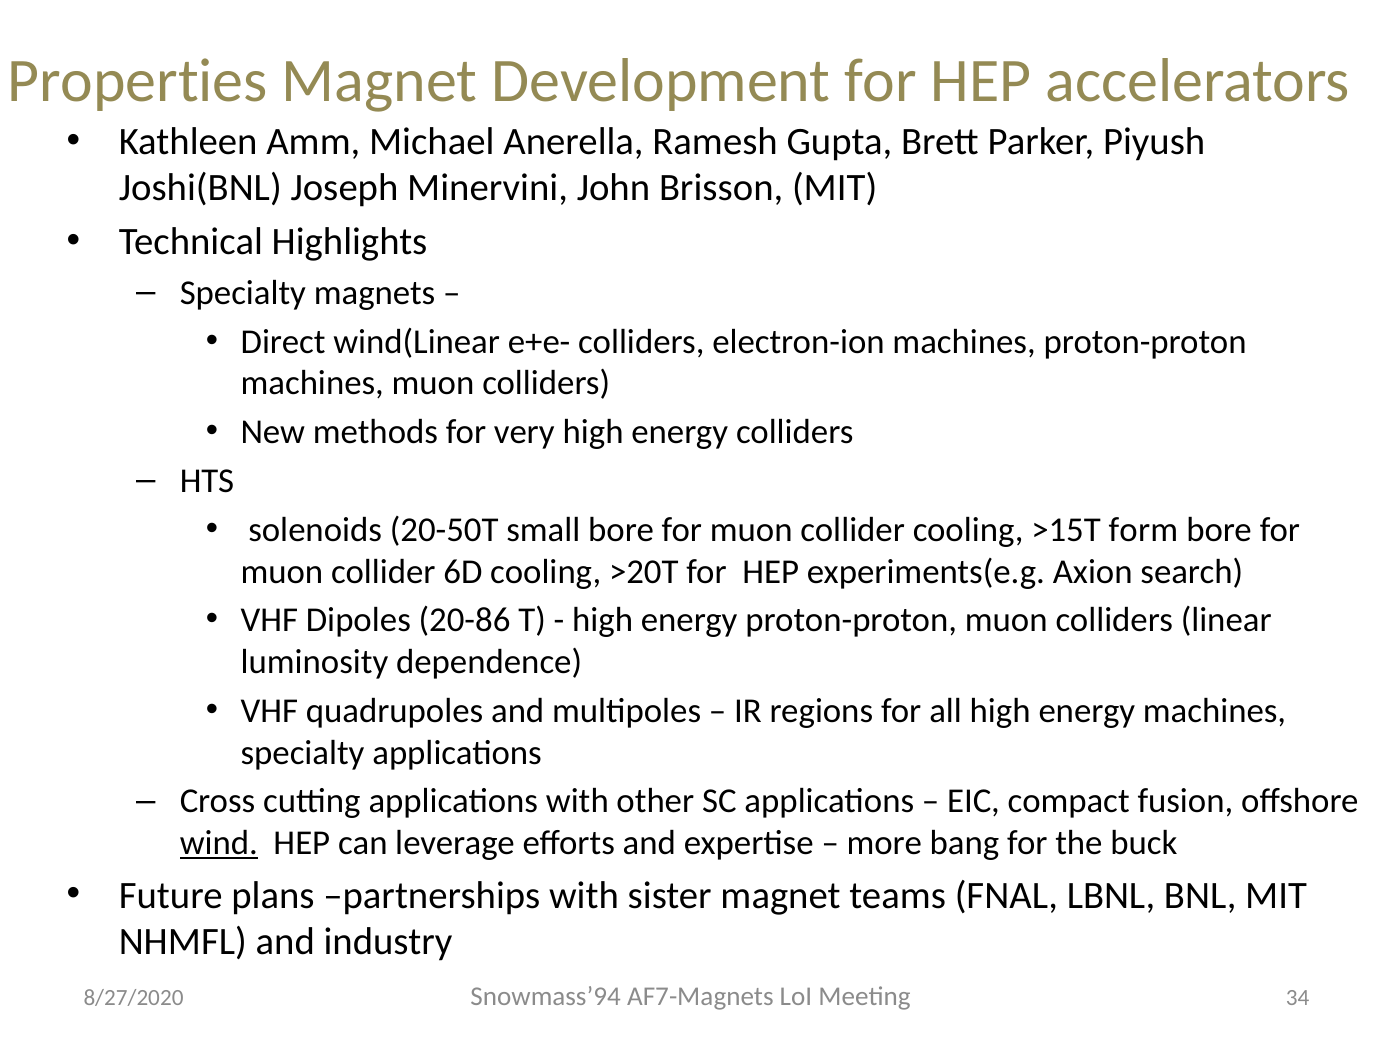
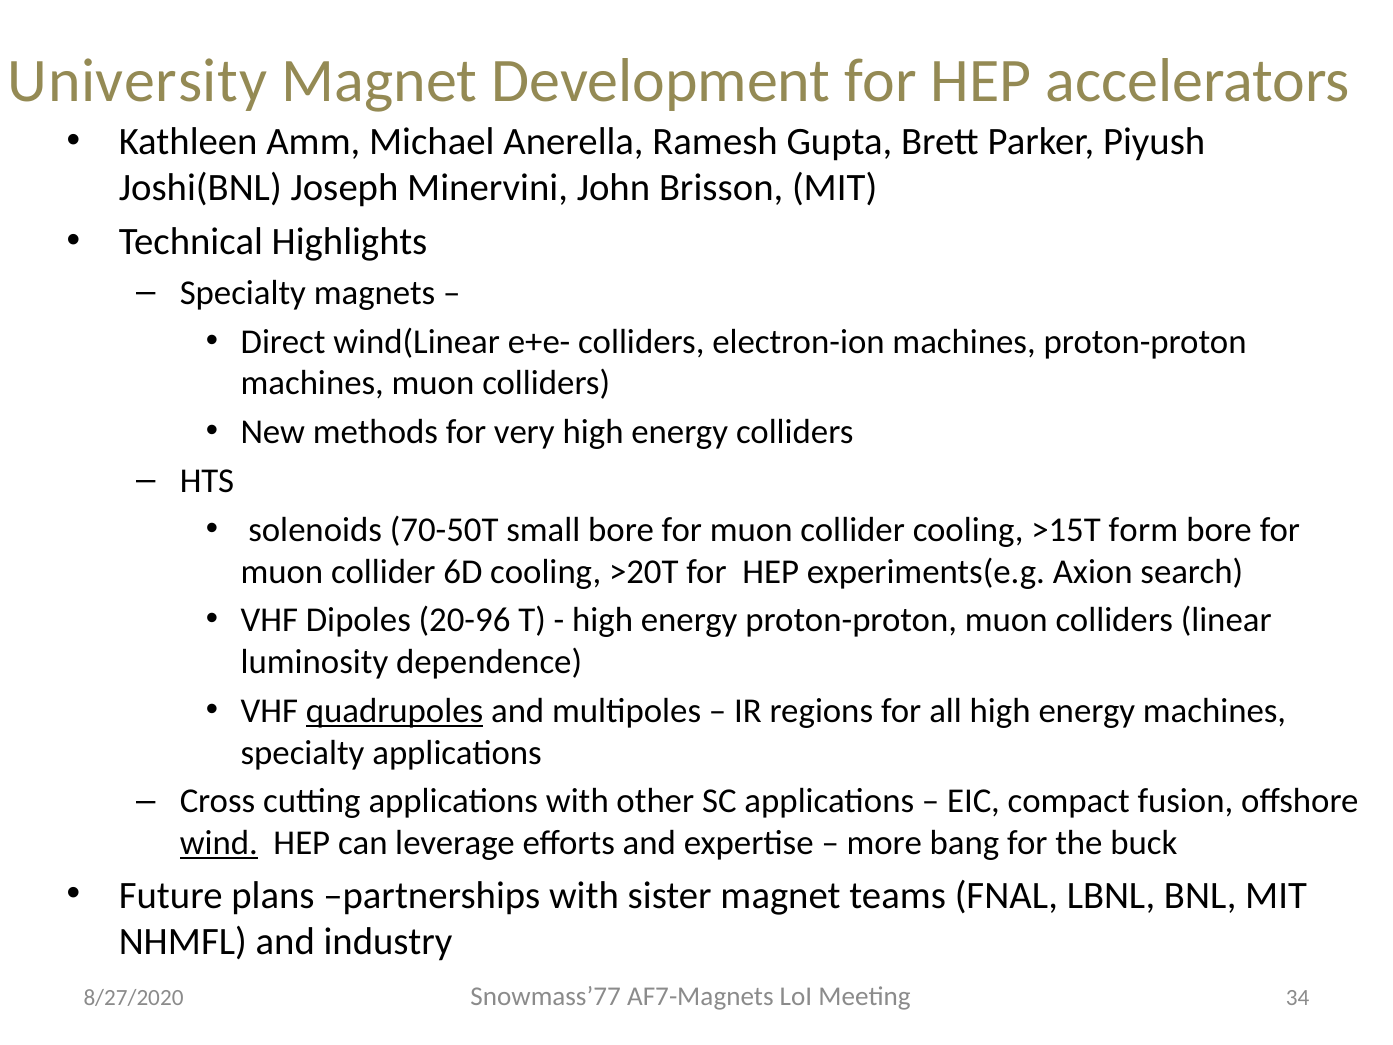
Properties: Properties -> University
20-50T: 20-50T -> 70-50T
20-86: 20-86 -> 20-96
quadrupoles underline: none -> present
Snowmass’94: Snowmass’94 -> Snowmass’77
